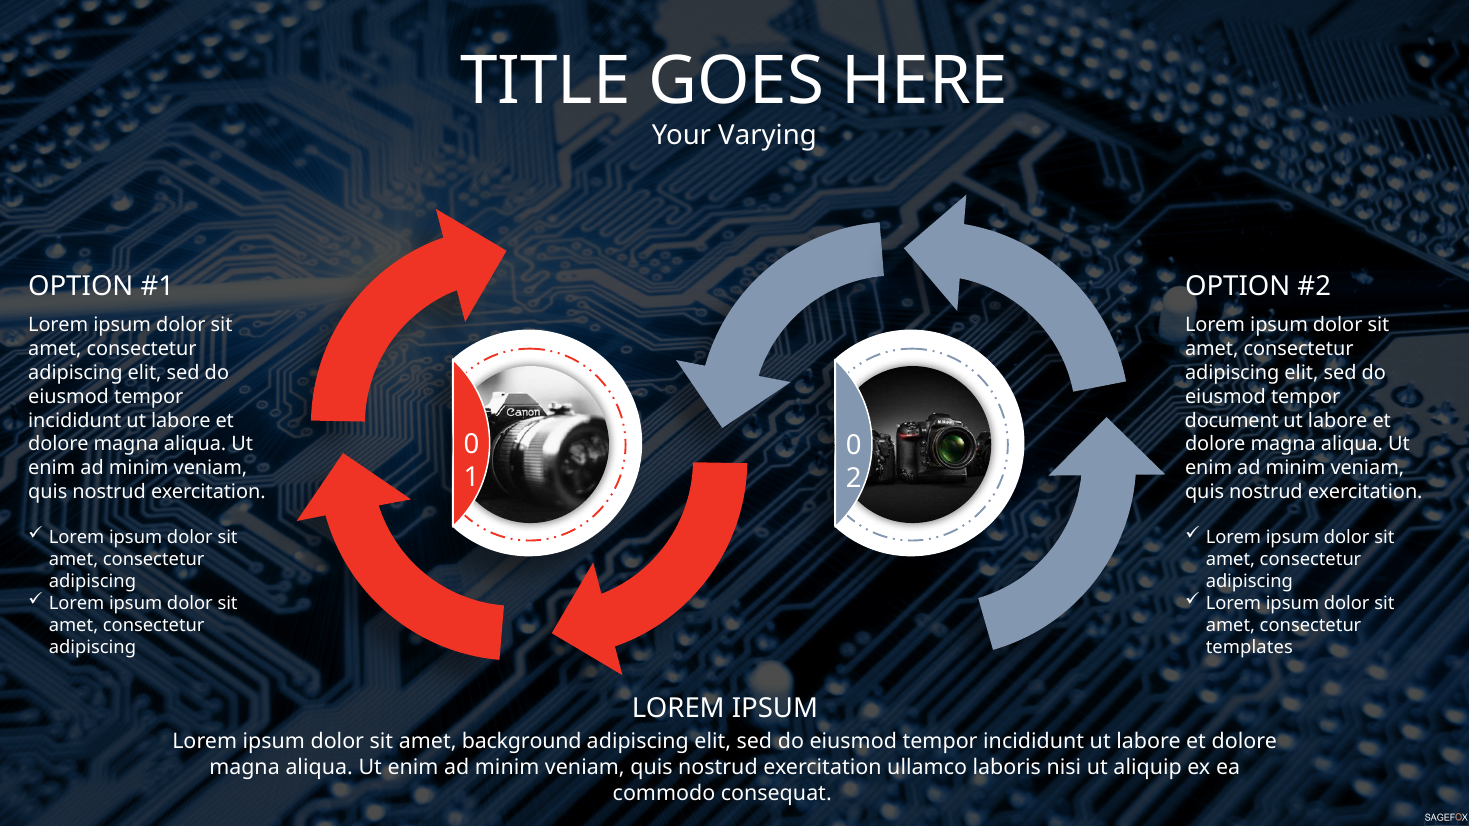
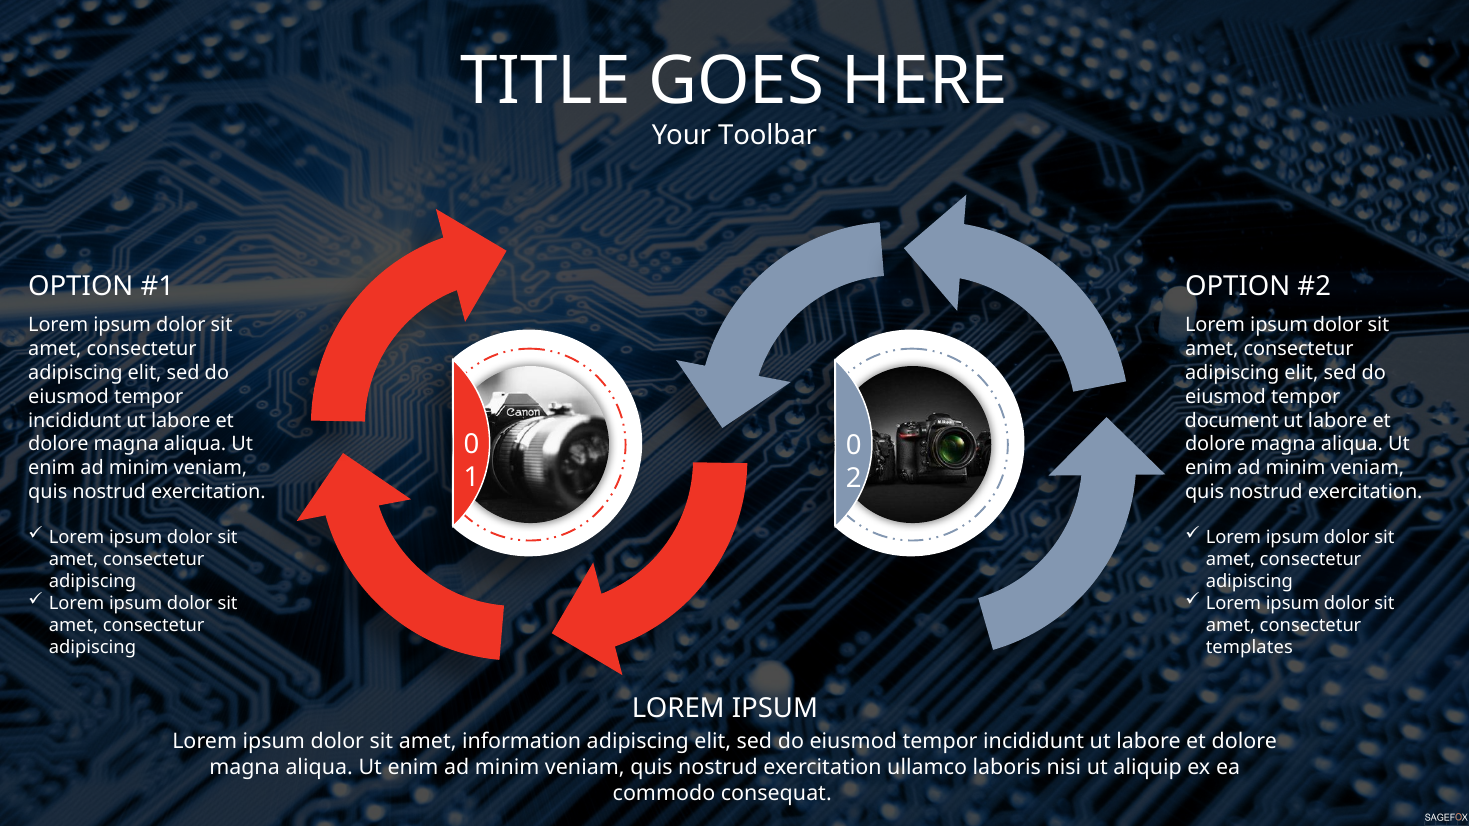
Varying: Varying -> Toolbar
background: background -> information
